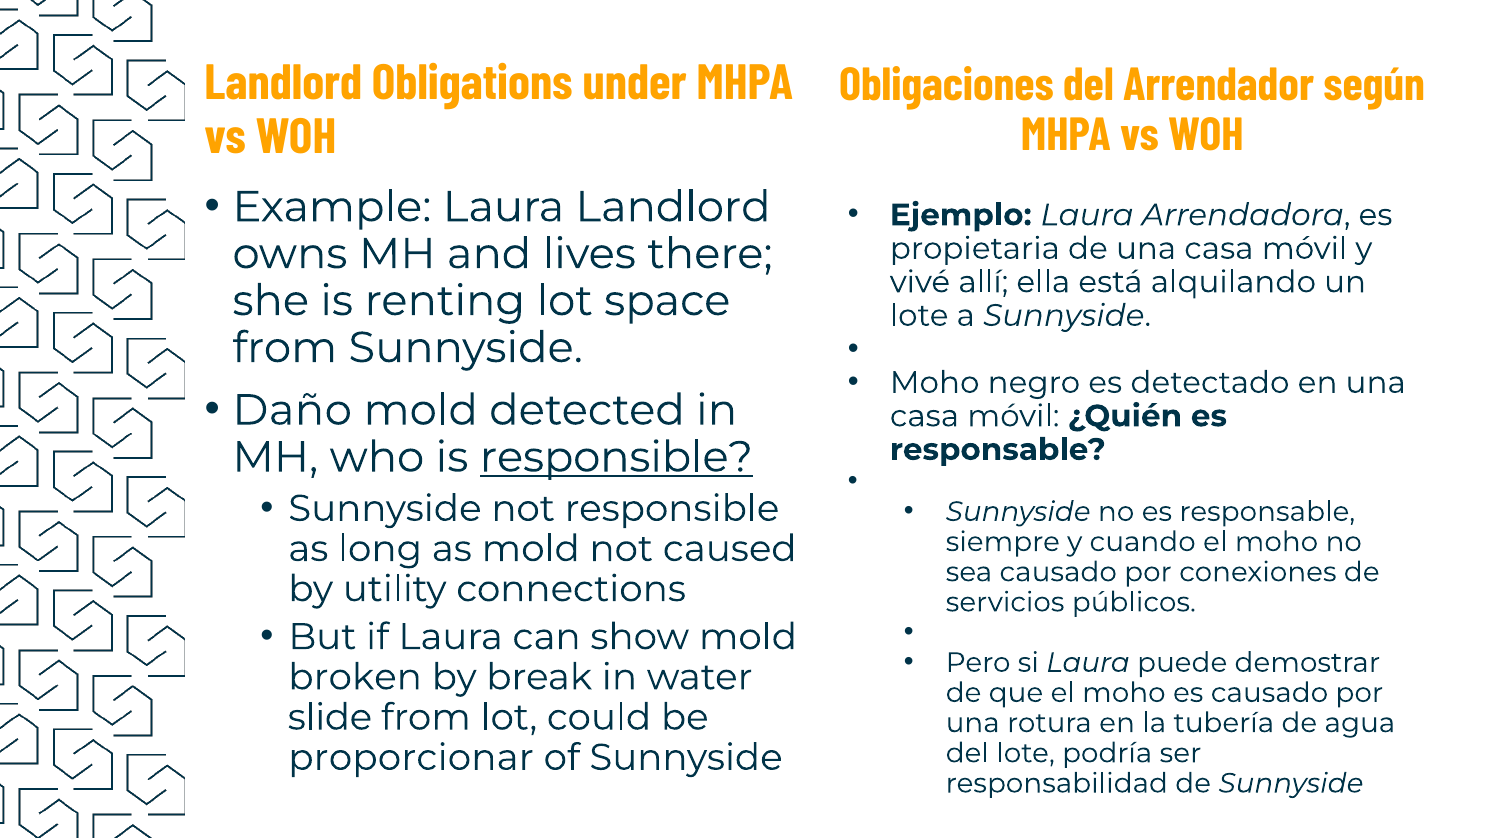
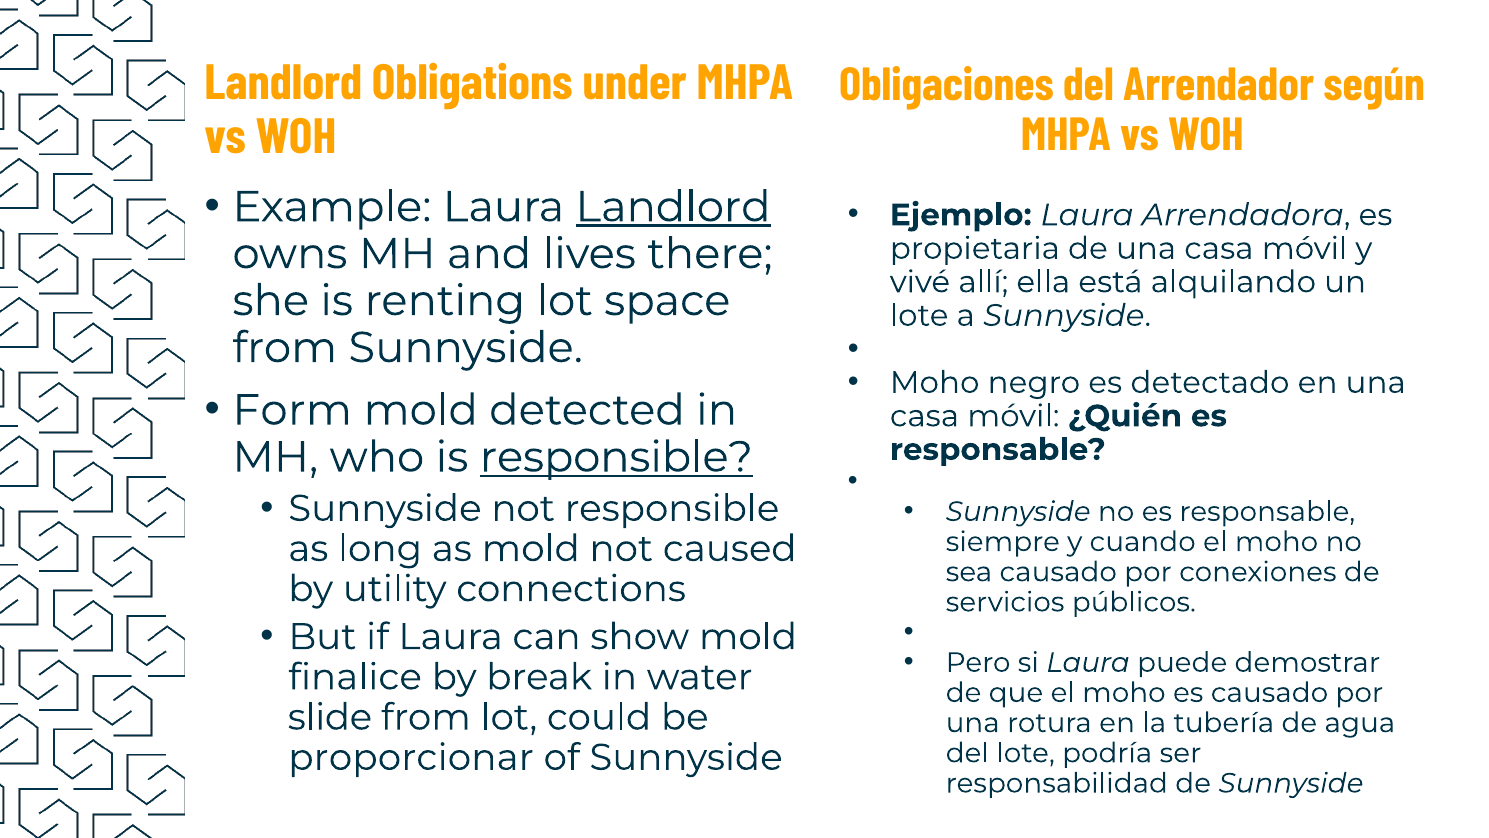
Landlord at (673, 207) underline: none -> present
Daño: Daño -> Form
broken: broken -> finalice
